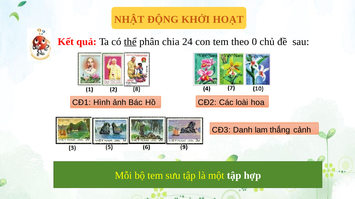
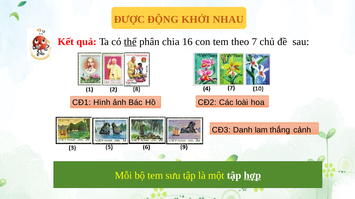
NHẬT: NHẬT -> ĐƯỢC
HOẠT: HOẠT -> NHAU
24: 24 -> 16
0: 0 -> 7
hợp underline: none -> present
